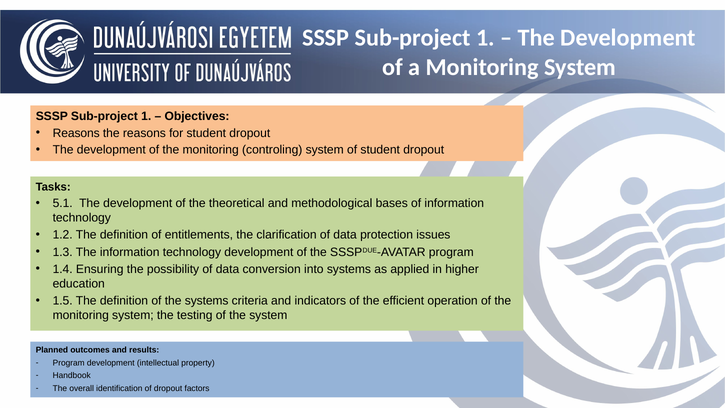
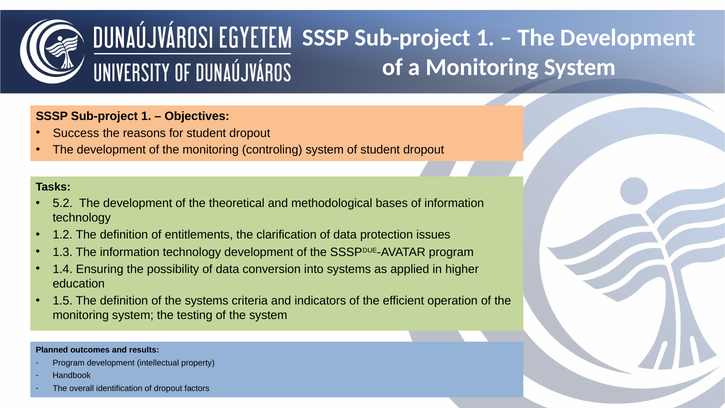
Reasons at (76, 133): Reasons -> Success
5.1: 5.1 -> 5.2
